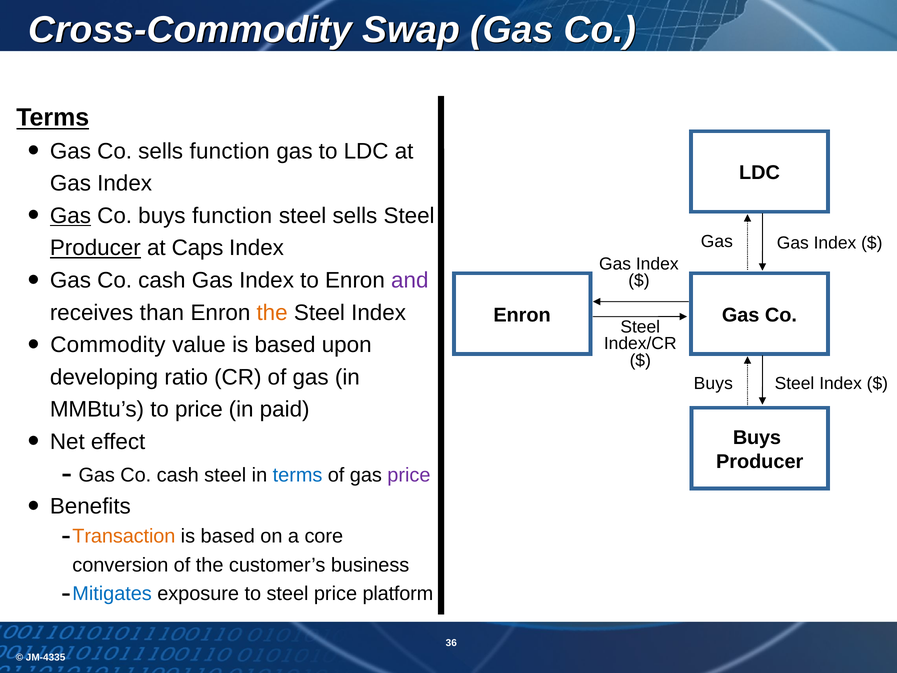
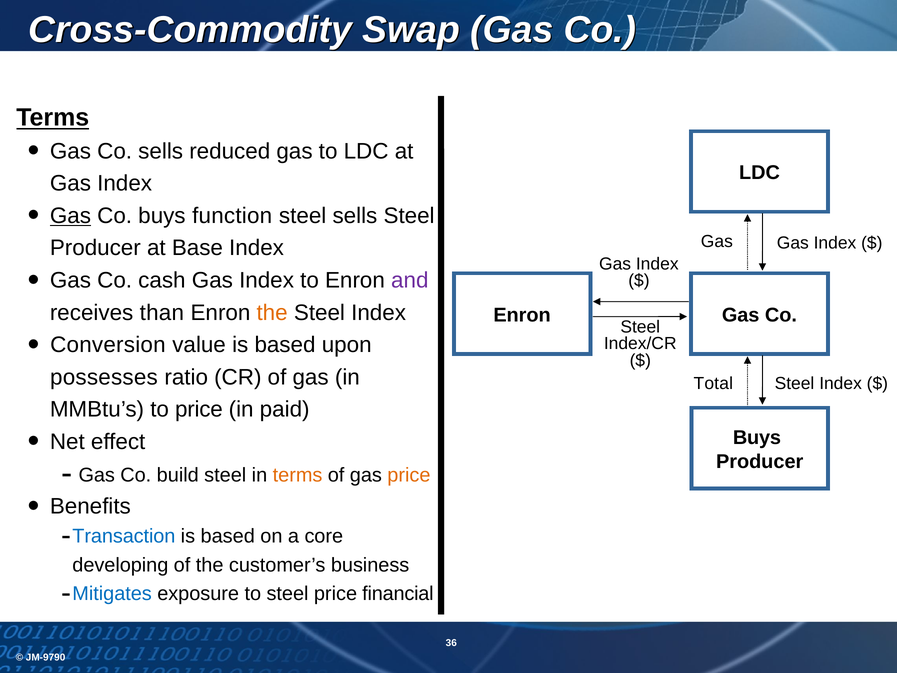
sells function: function -> reduced
Producer at (95, 248) underline: present -> none
Caps: Caps -> Base
Commodity: Commodity -> Conversion
developing: developing -> possesses
Buys at (713, 383): Buys -> Total
cash at (178, 475): cash -> build
terms at (298, 475) colour: blue -> orange
price at (409, 475) colour: purple -> orange
Transaction colour: orange -> blue
conversion: conversion -> developing
platform: platform -> financial
JM-4335: JM-4335 -> JM-9790
